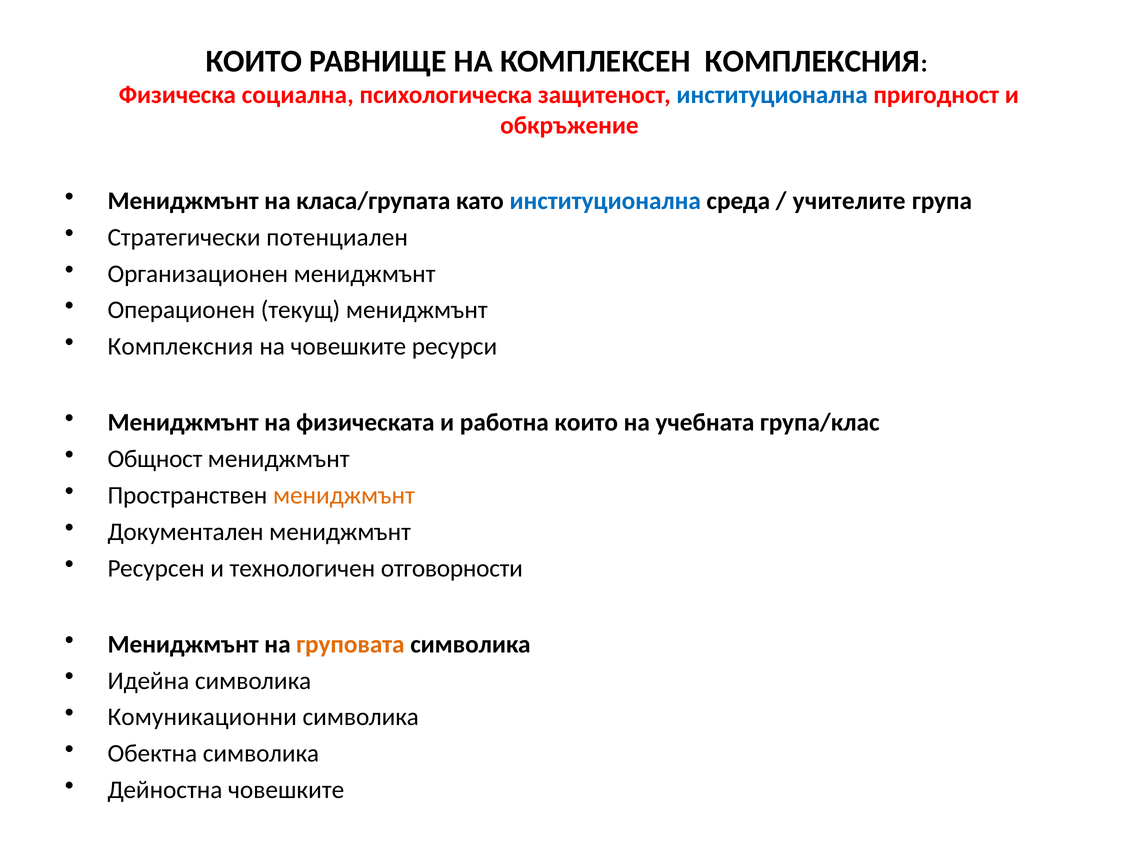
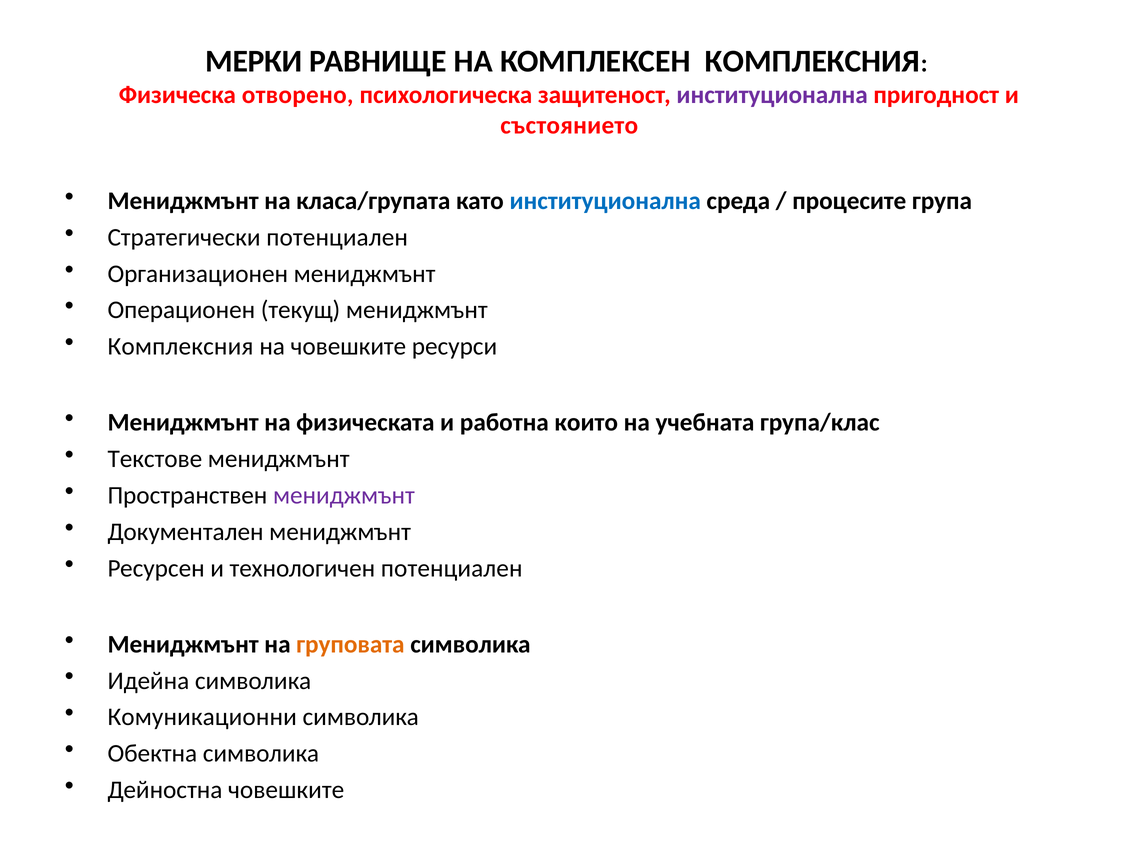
КОИТО at (254, 61): КОИТО -> МЕРКИ
социална: социална -> отворено
институционална at (772, 95) colour: blue -> purple
обкръжение: обкръжение -> състоянието
учителите: учителите -> процесите
Общност: Общност -> Текстове
мениджмънт at (344, 495) colour: orange -> purple
технологичен отговорности: отговорности -> потенциален
